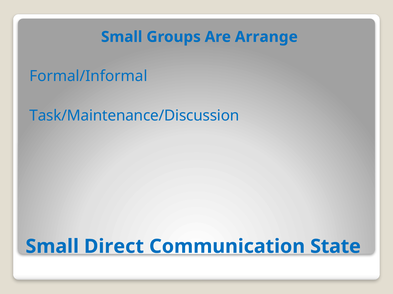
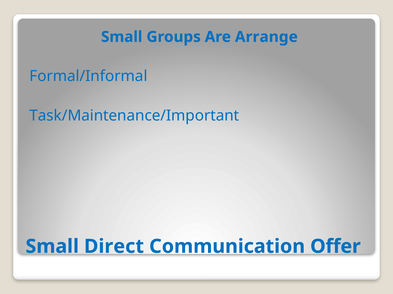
Task/Maintenance/Discussion: Task/Maintenance/Discussion -> Task/Maintenance/Important
State: State -> Offer
